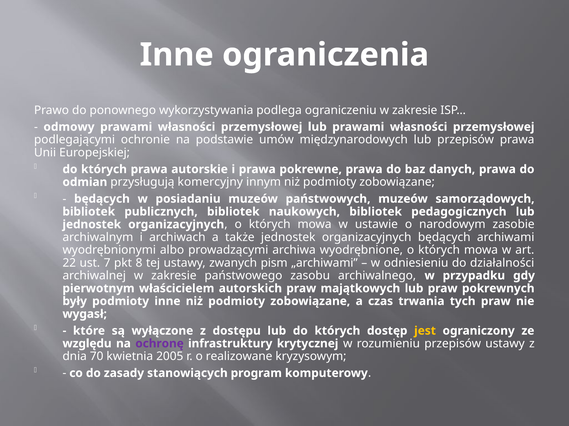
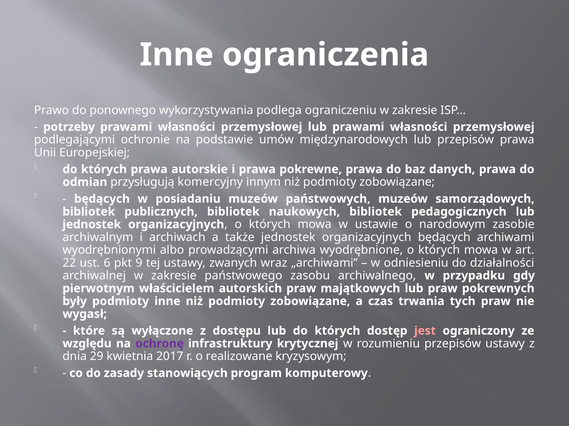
odmowy: odmowy -> potrzeby
7: 7 -> 6
8: 8 -> 9
pism: pism -> wraz
jest colour: yellow -> pink
70: 70 -> 29
2005: 2005 -> 2017
